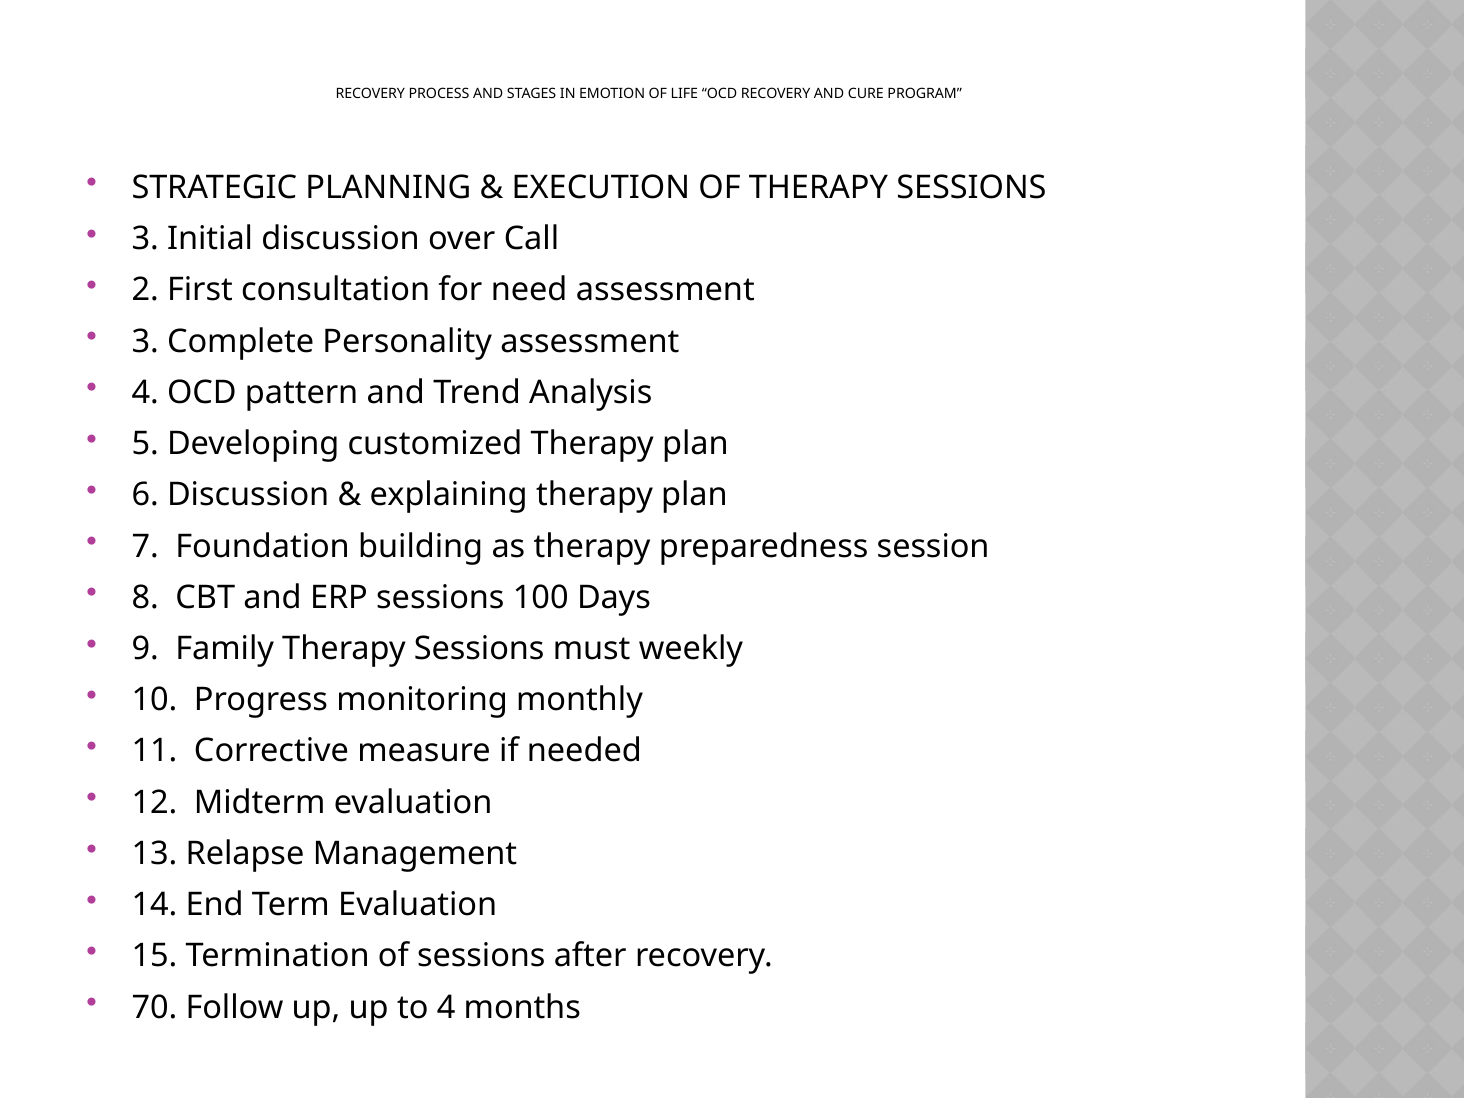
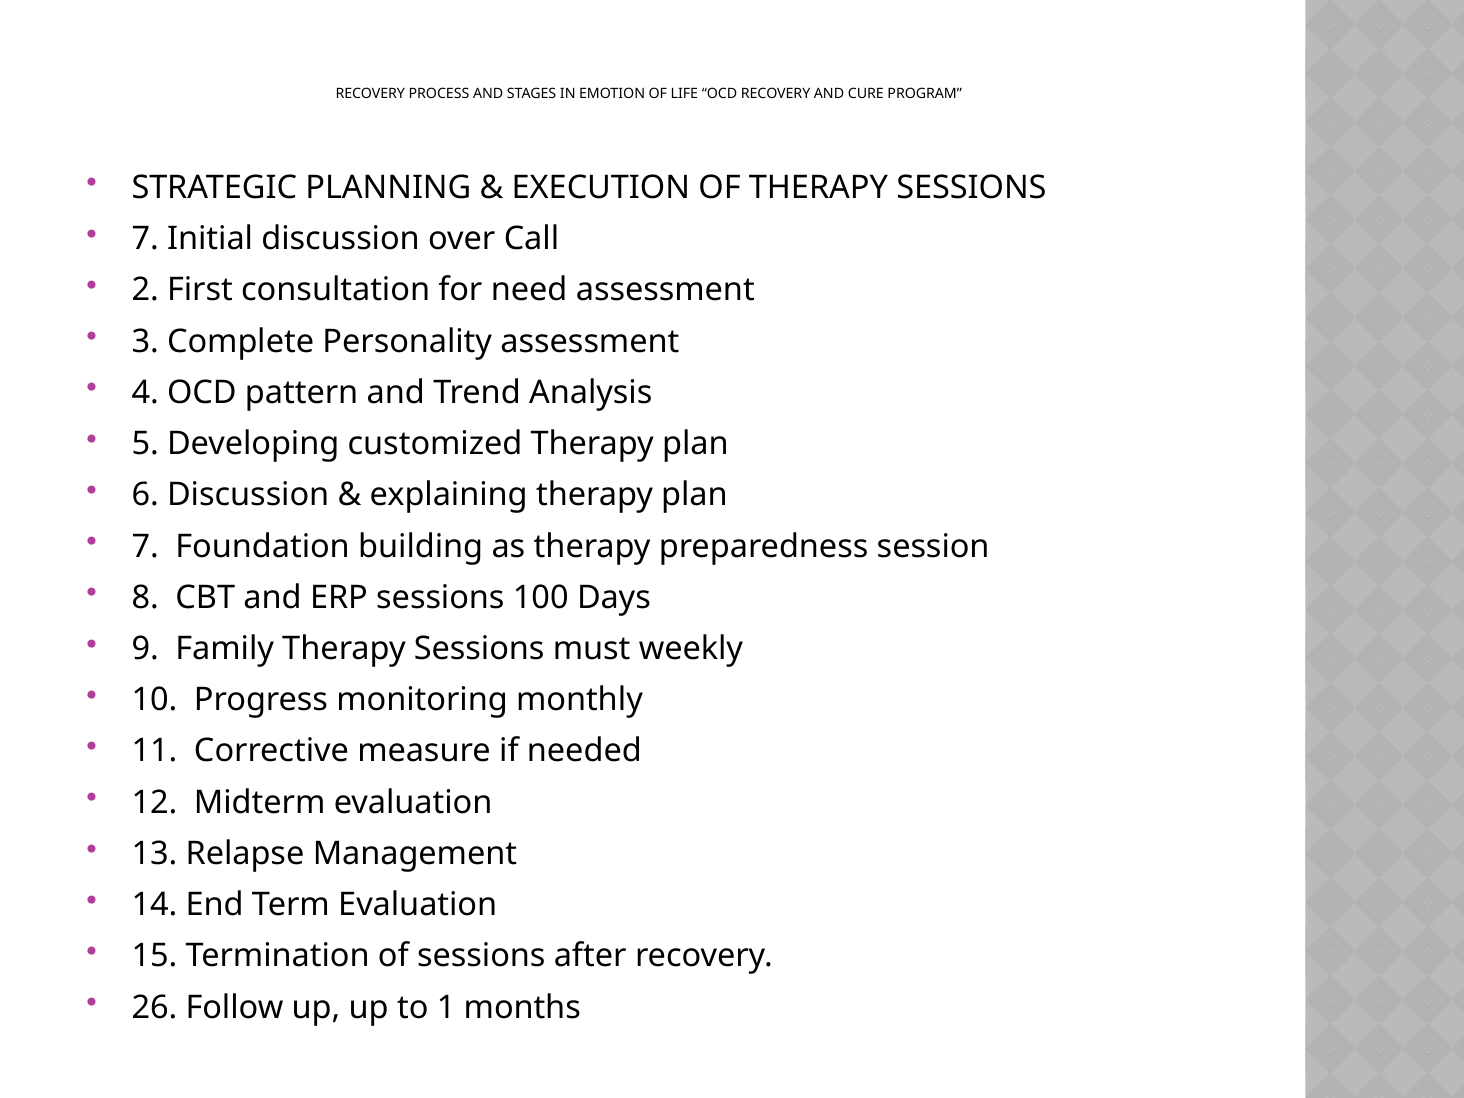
3 at (145, 239): 3 -> 7
70: 70 -> 26
to 4: 4 -> 1
